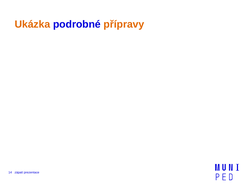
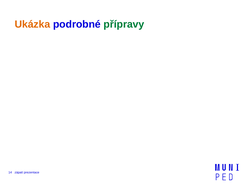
přípravy colour: orange -> green
